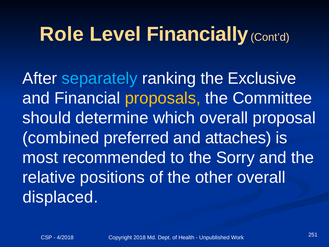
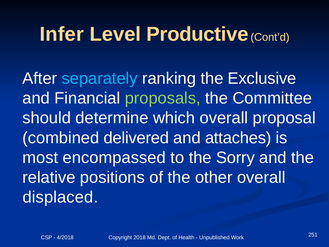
Role: Role -> Infer
Financially: Financially -> Productive
proposals colour: yellow -> light green
preferred: preferred -> delivered
recommended: recommended -> encompassed
